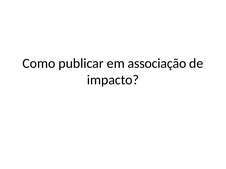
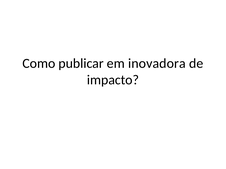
associação: associação -> inovadora
